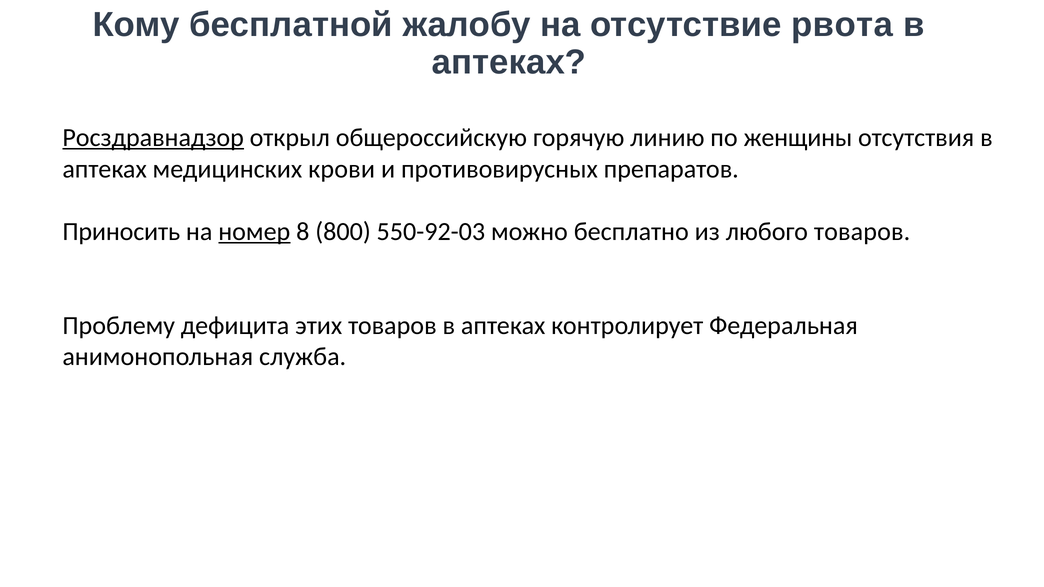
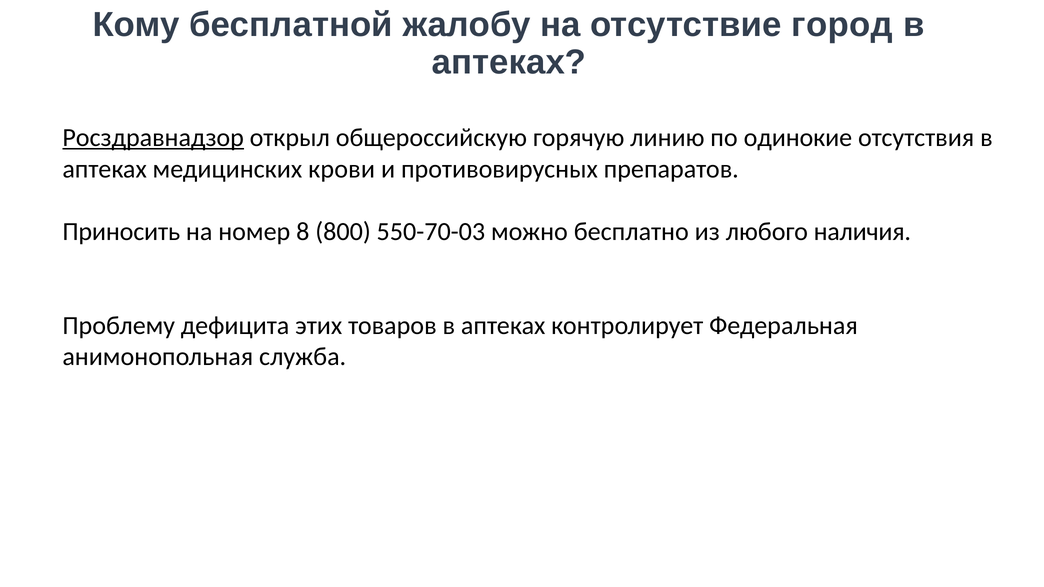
рвота: рвота -> город
женщины: женщины -> одинокие
номер underline: present -> none
550-92-03: 550-92-03 -> 550-70-03
любого товаров: товаров -> наличия
